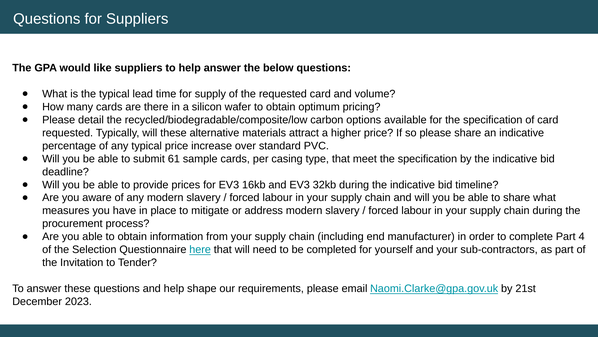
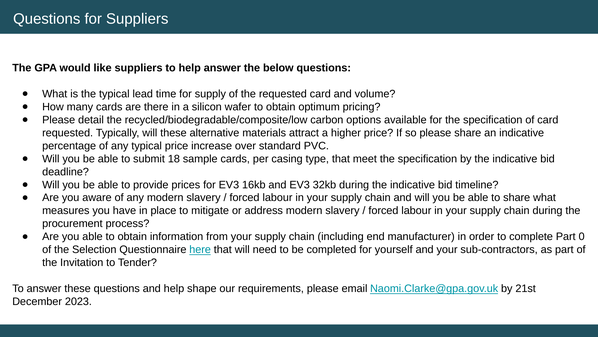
61: 61 -> 18
4: 4 -> 0
